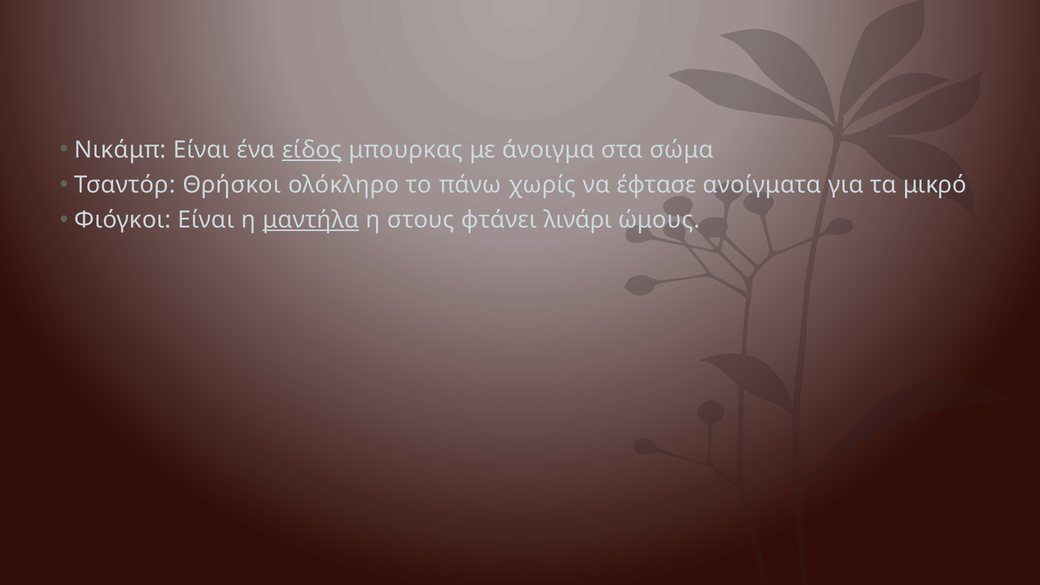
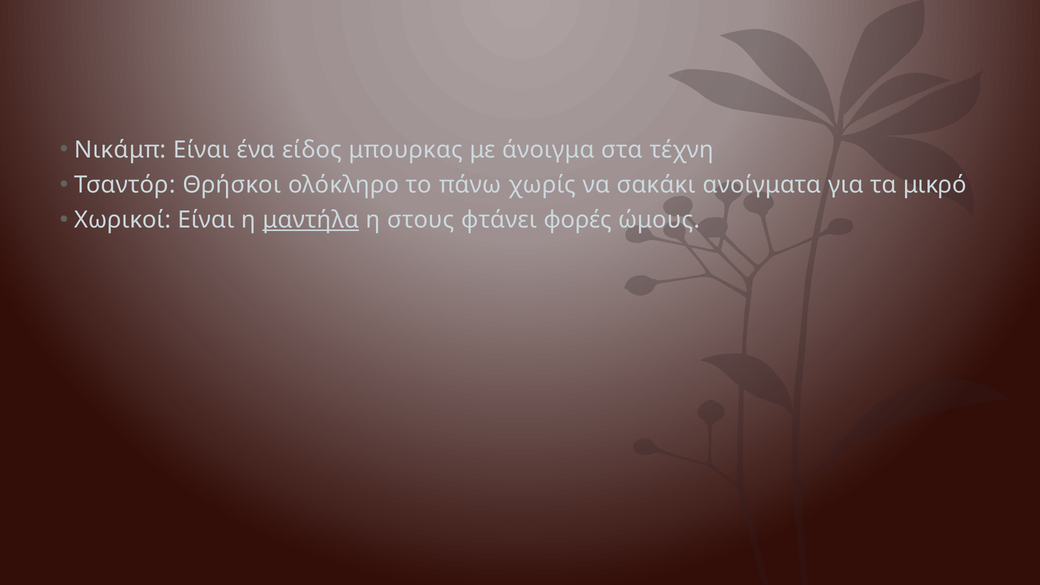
είδος underline: present -> none
σώμα: σώμα -> τέχνη
έφτασε: έφτασε -> σακάκι
Φιόγκοι: Φιόγκοι -> Χωρικοί
λινάρι: λινάρι -> φορές
